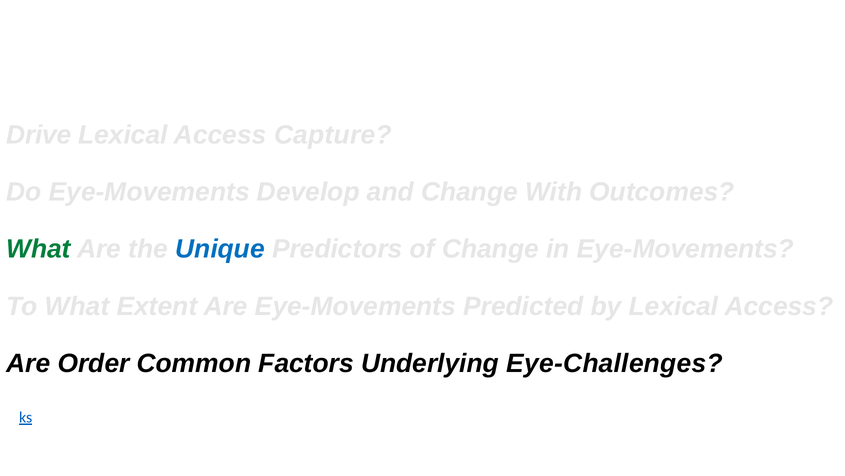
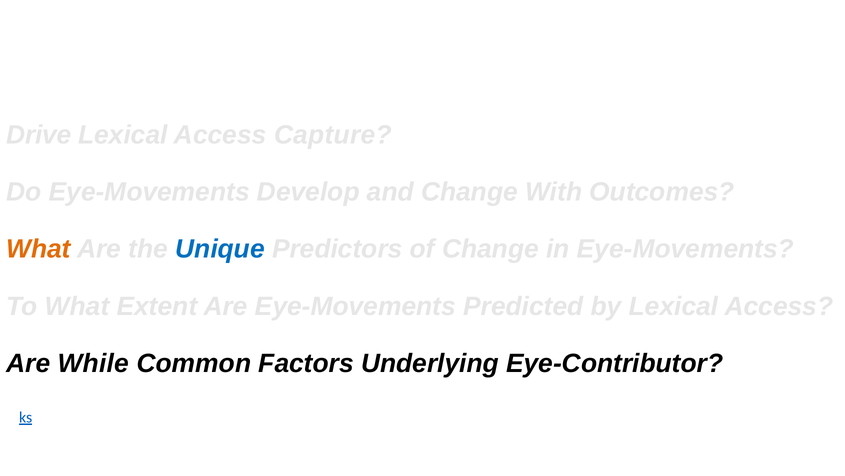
What at (39, 249) colour: green -> orange
Order: Order -> While
Eye-Challenges: Eye-Challenges -> Eye-Contributor
